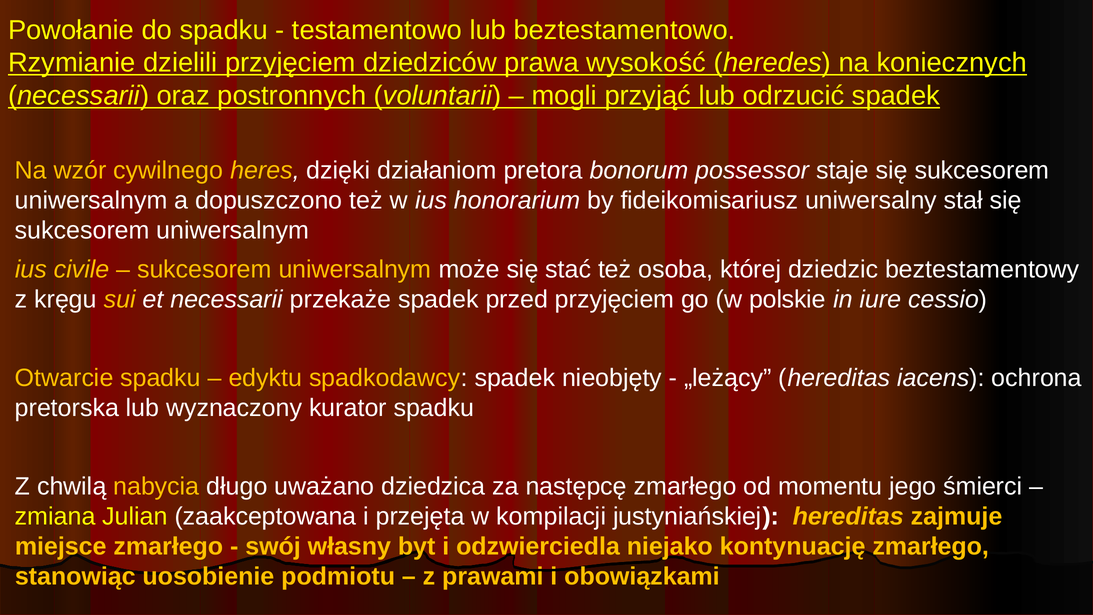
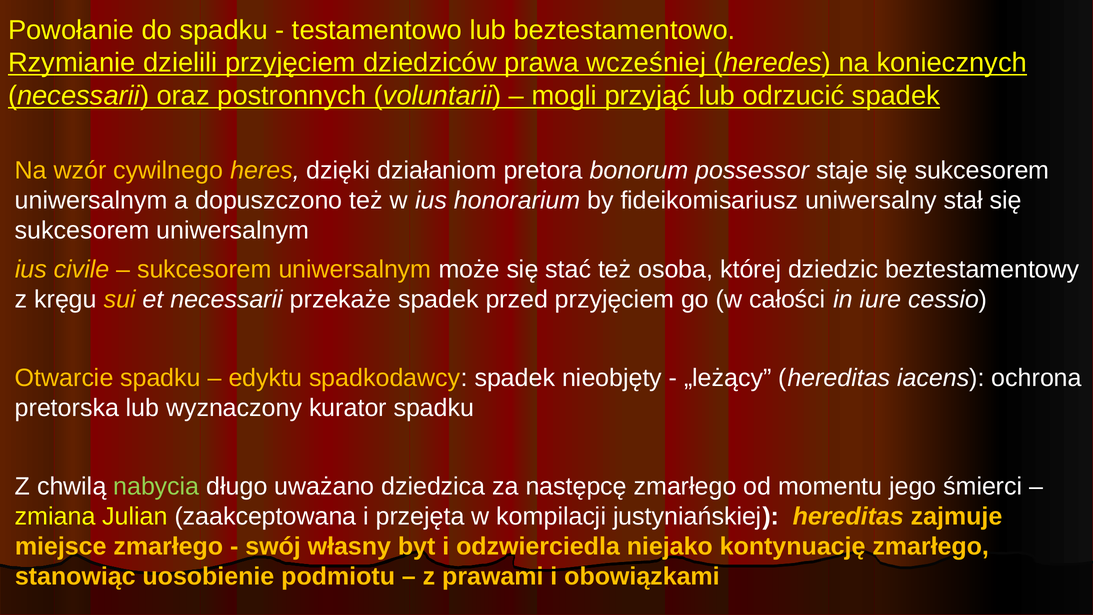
wysokość: wysokość -> wcześniej
polskie: polskie -> całości
nabycia colour: yellow -> light green
